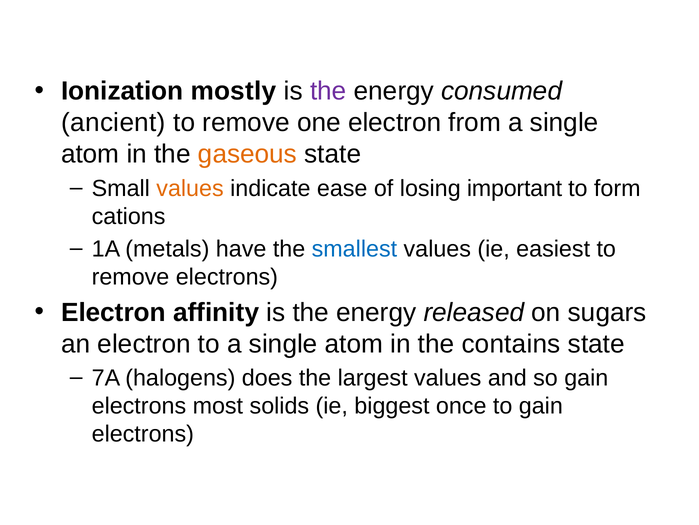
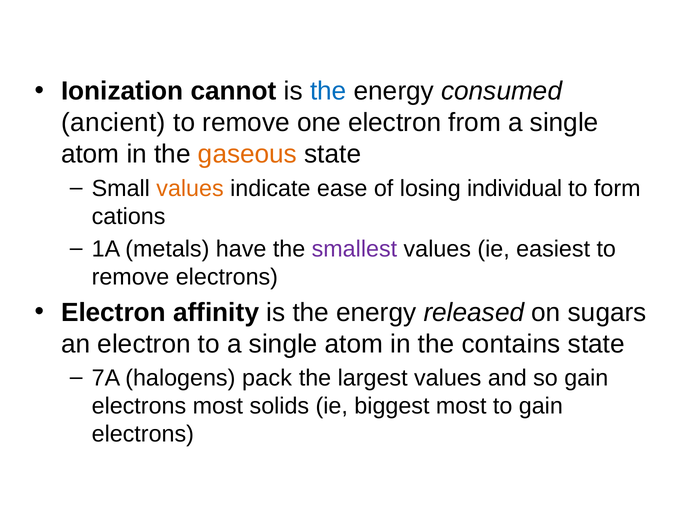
mostly: mostly -> cannot
the at (328, 91) colour: purple -> blue
important: important -> individual
smallest colour: blue -> purple
does: does -> pack
biggest once: once -> most
